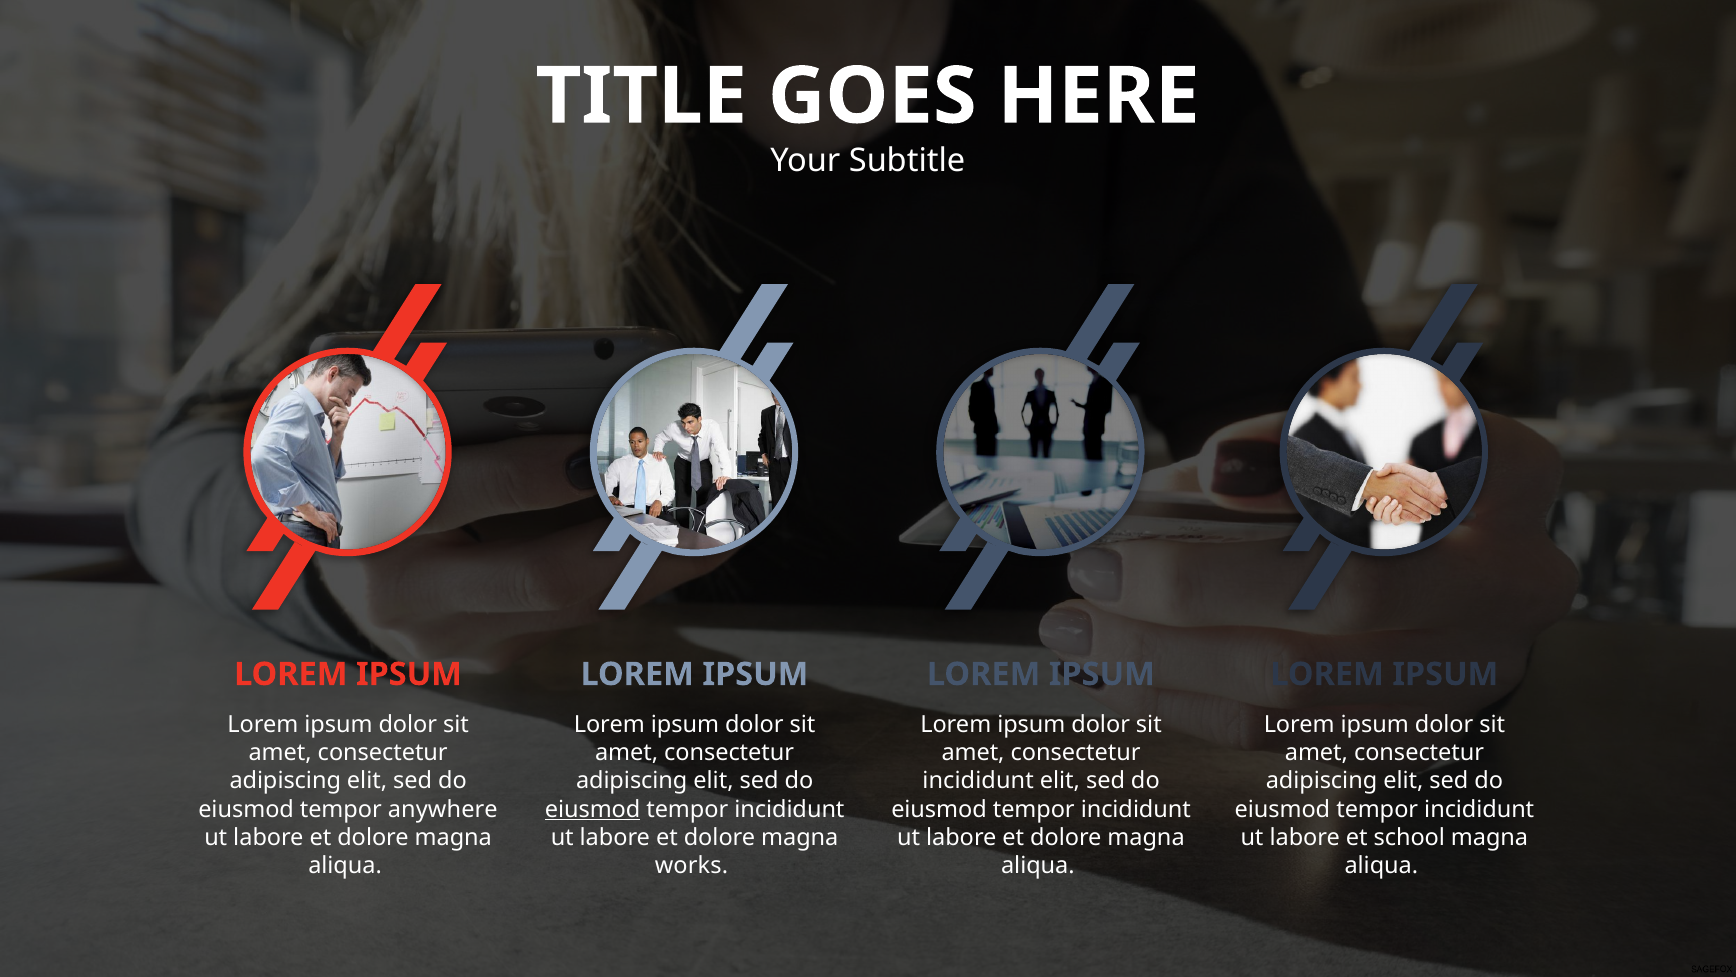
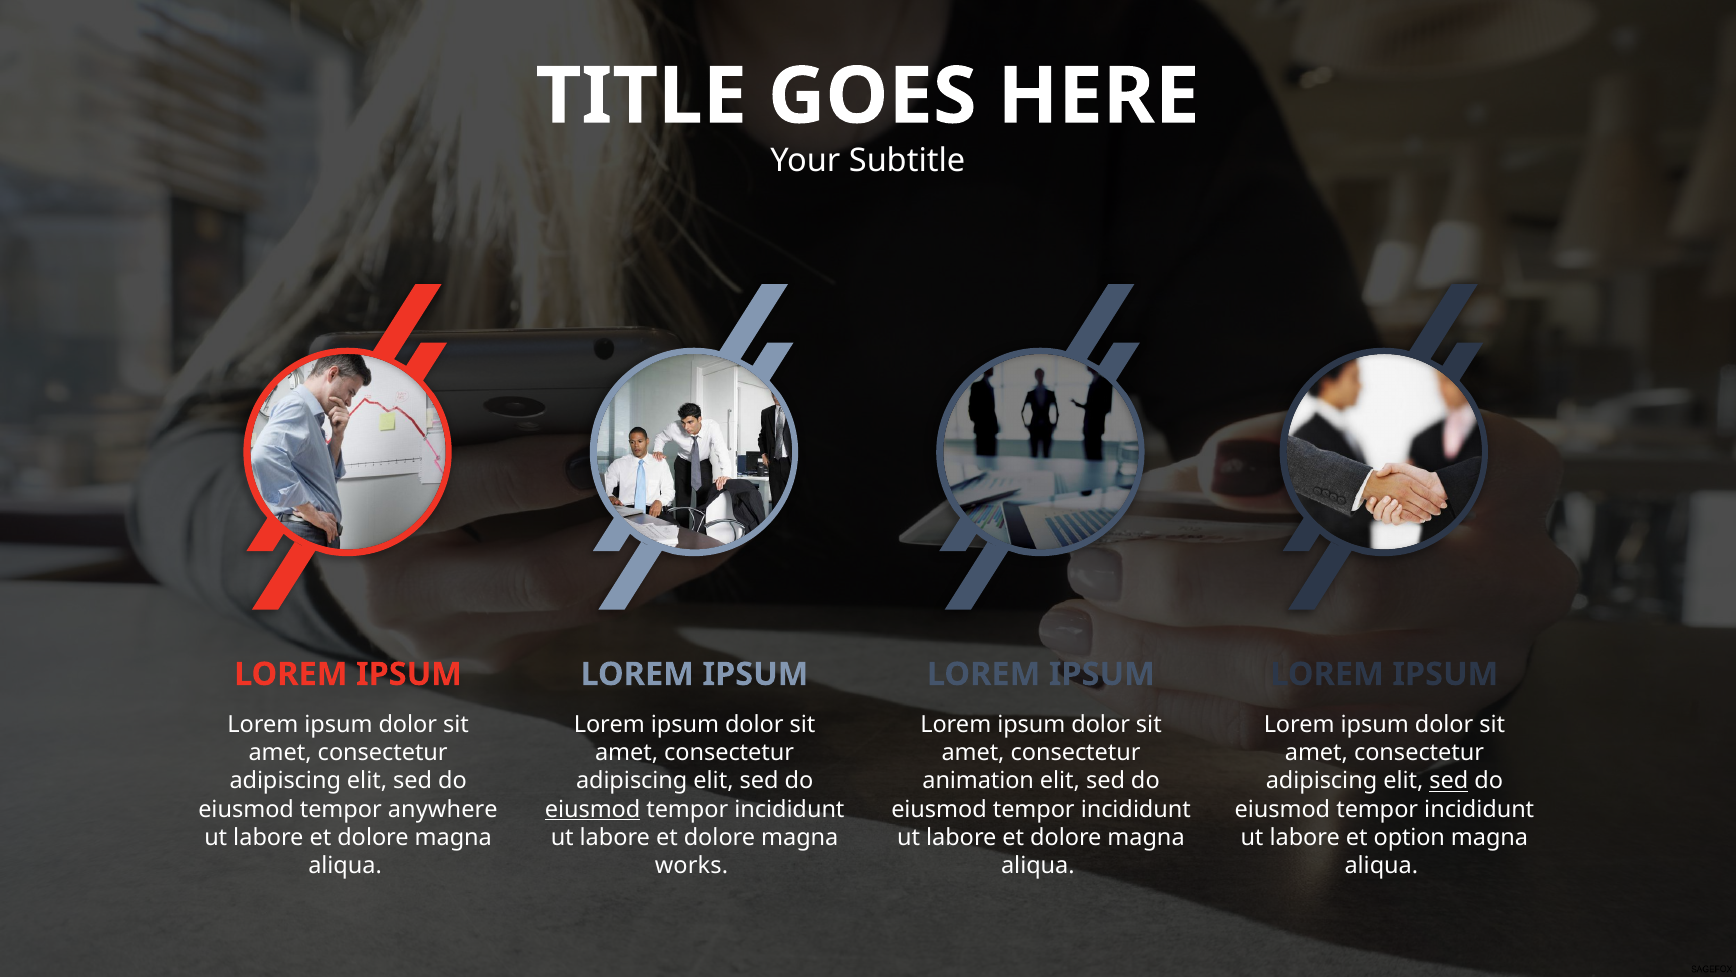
incididunt at (978, 781): incididunt -> animation
sed at (1449, 781) underline: none -> present
school: school -> option
